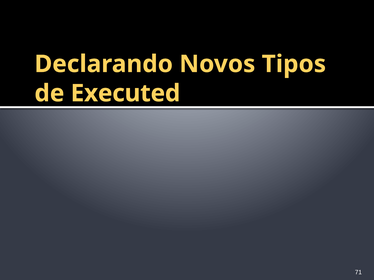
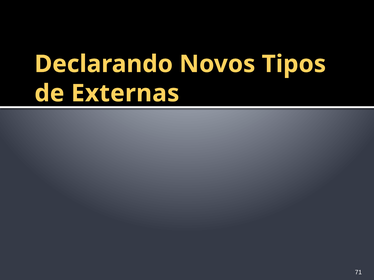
Executed: Executed -> Externas
